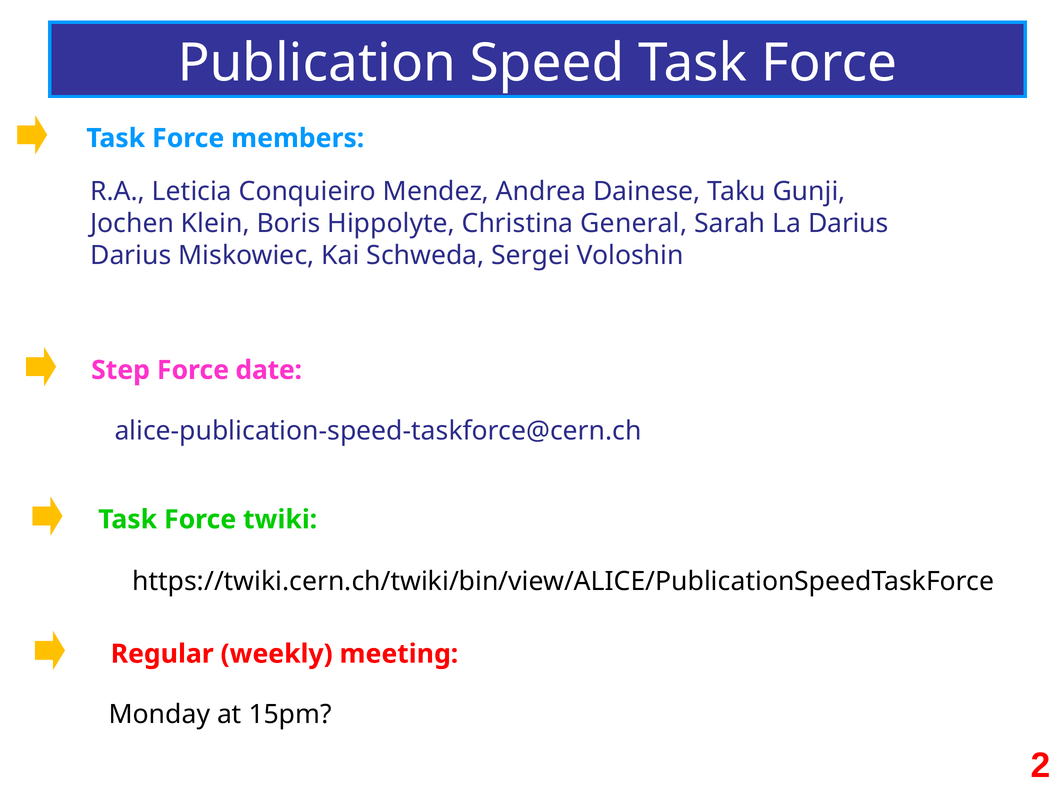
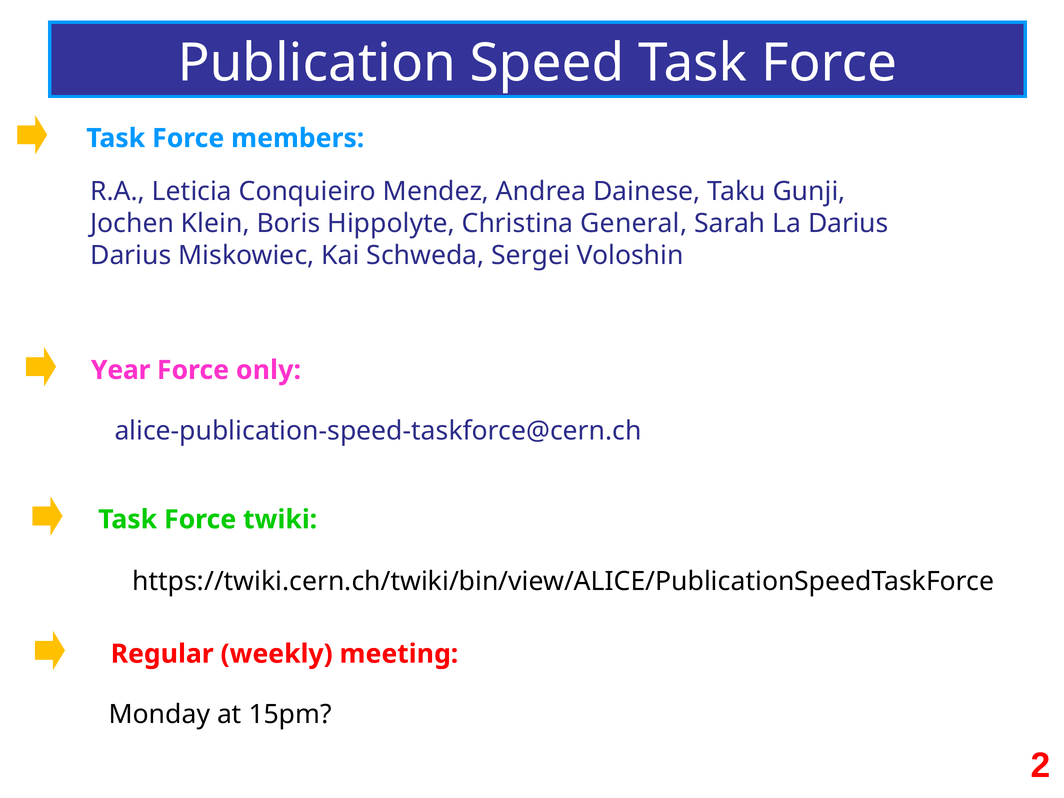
Step: Step -> Year
date: date -> only
